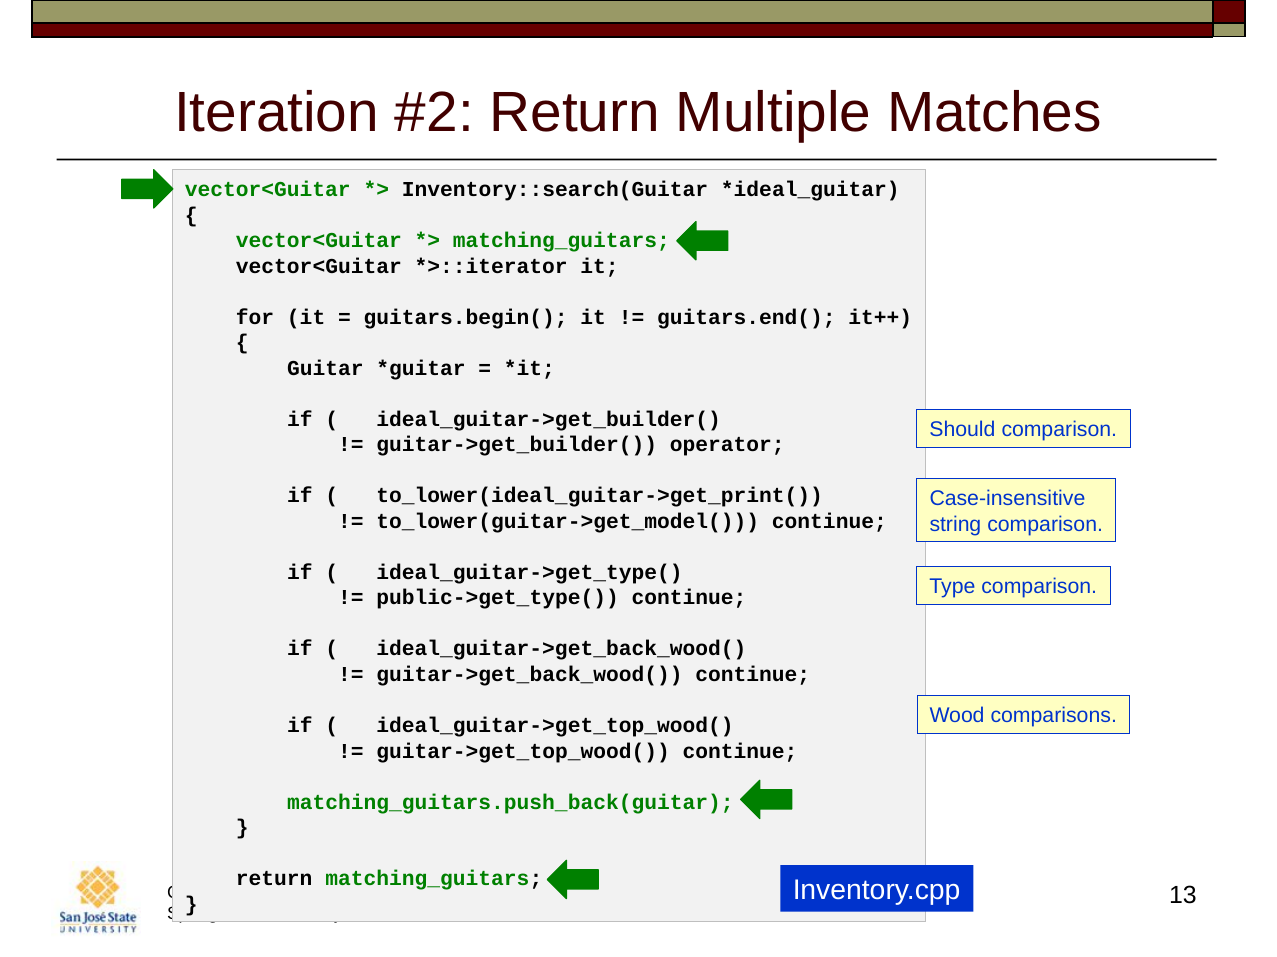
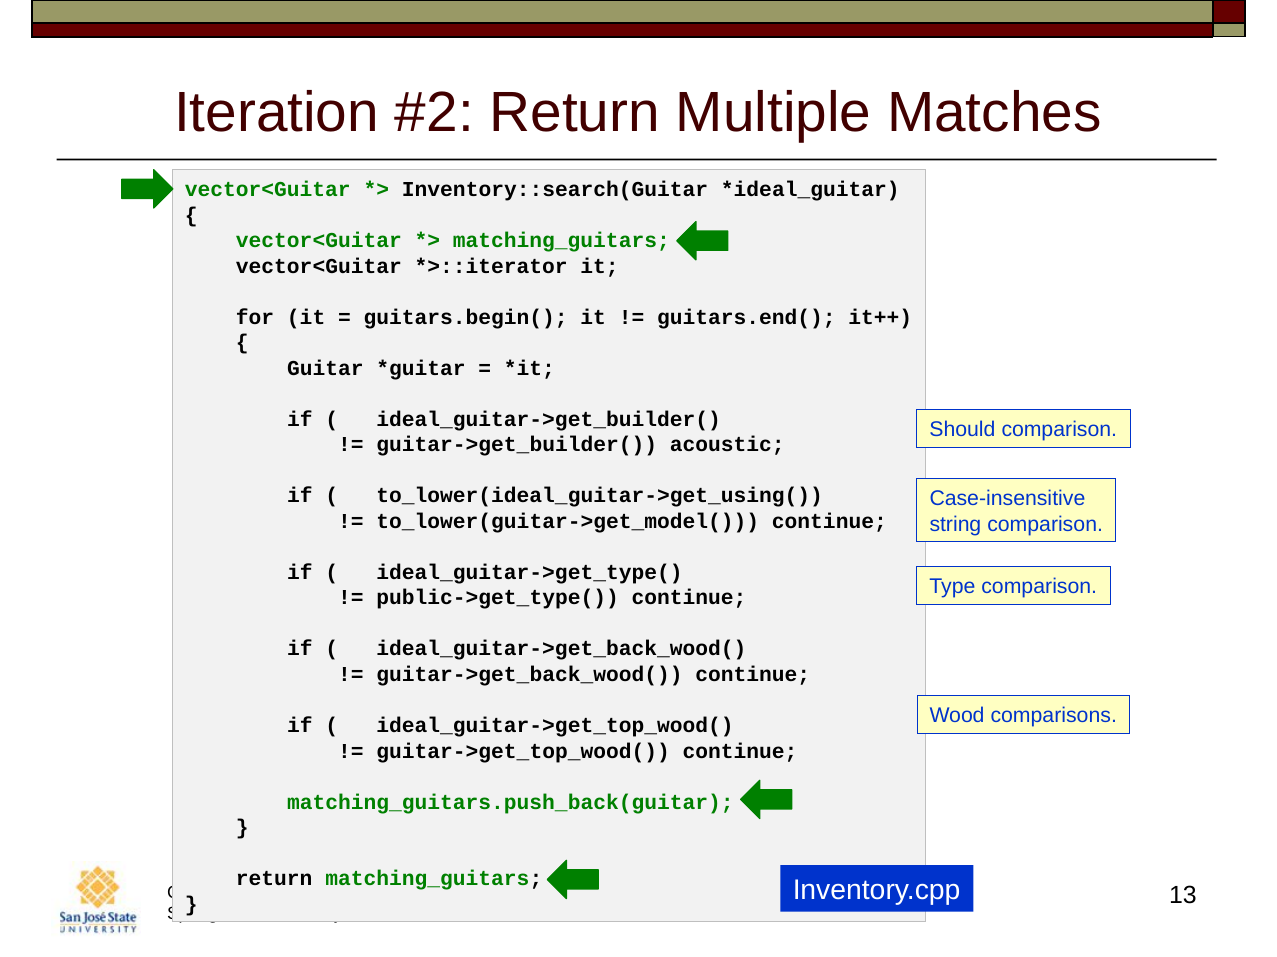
operator: operator -> acoustic
to_lower(ideal_guitar->get_print(: to_lower(ideal_guitar->get_print( -> to_lower(ideal_guitar->get_using(
